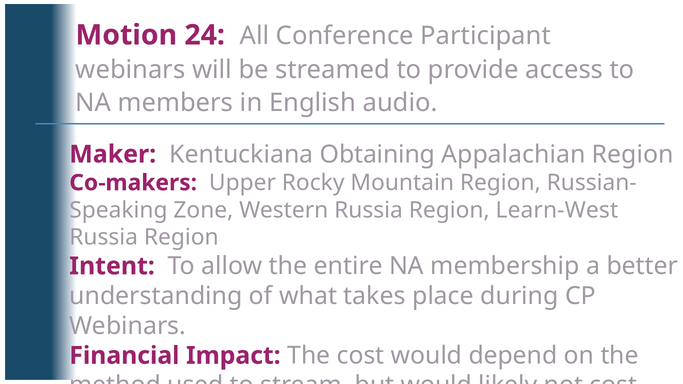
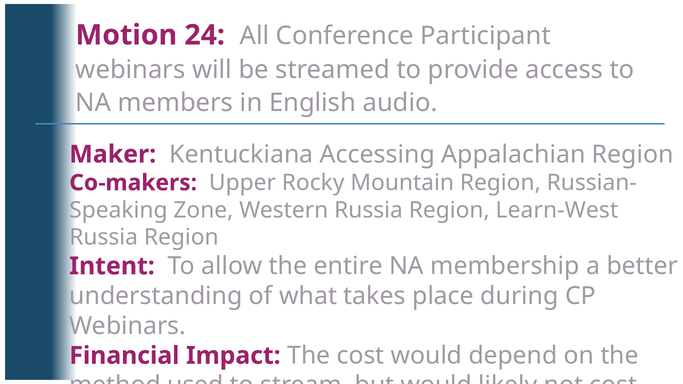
Obtaining: Obtaining -> Accessing
